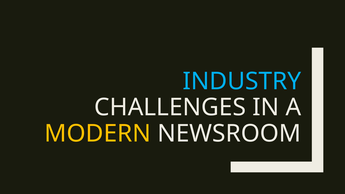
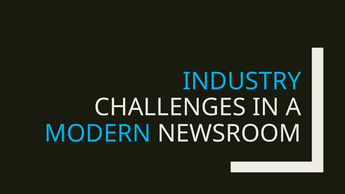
MODERN colour: yellow -> light blue
